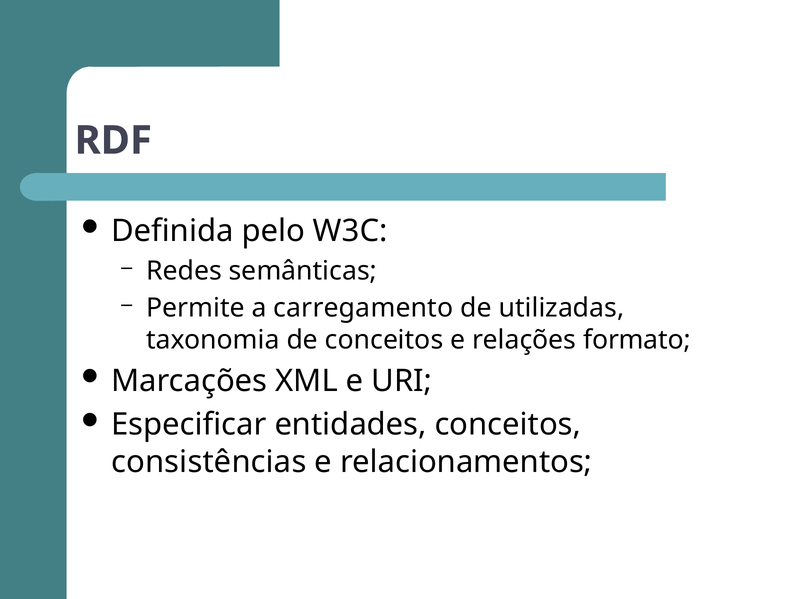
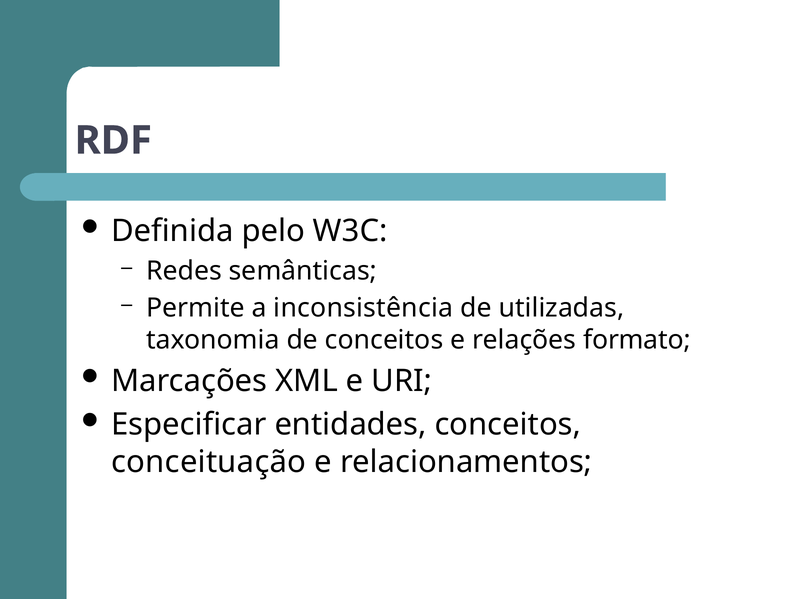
carregamento: carregamento -> inconsistência
consistências: consistências -> conceituação
